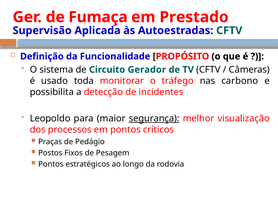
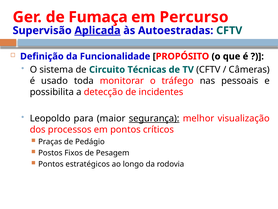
Prestado: Prestado -> Percurso
Aplicada underline: none -> present
Gerador: Gerador -> Técnicas
carbono: carbono -> pessoais
